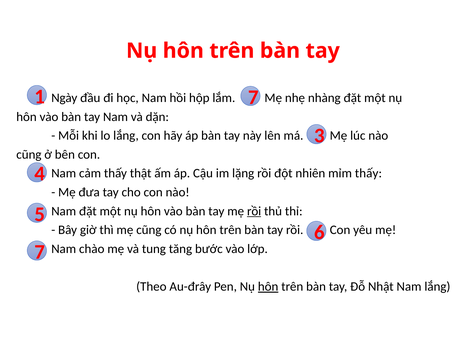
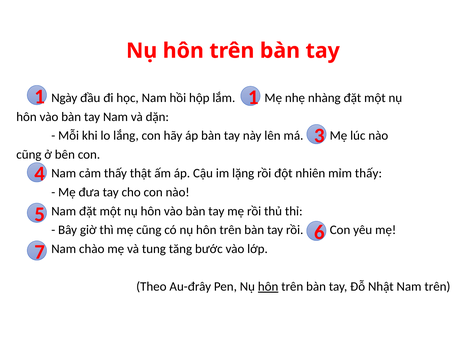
1 7: 7 -> 1
rồi at (254, 211) underline: present -> none
Nam lắng: lắng -> trên
